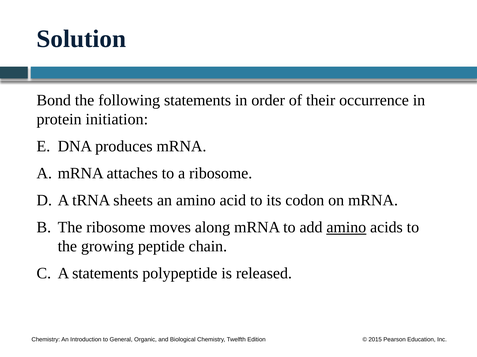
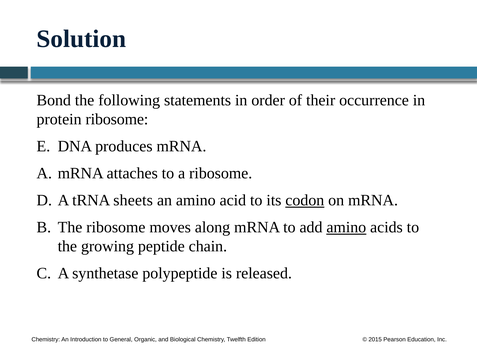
protein initiation: initiation -> ribosome
codon underline: none -> present
A statements: statements -> synthetase
